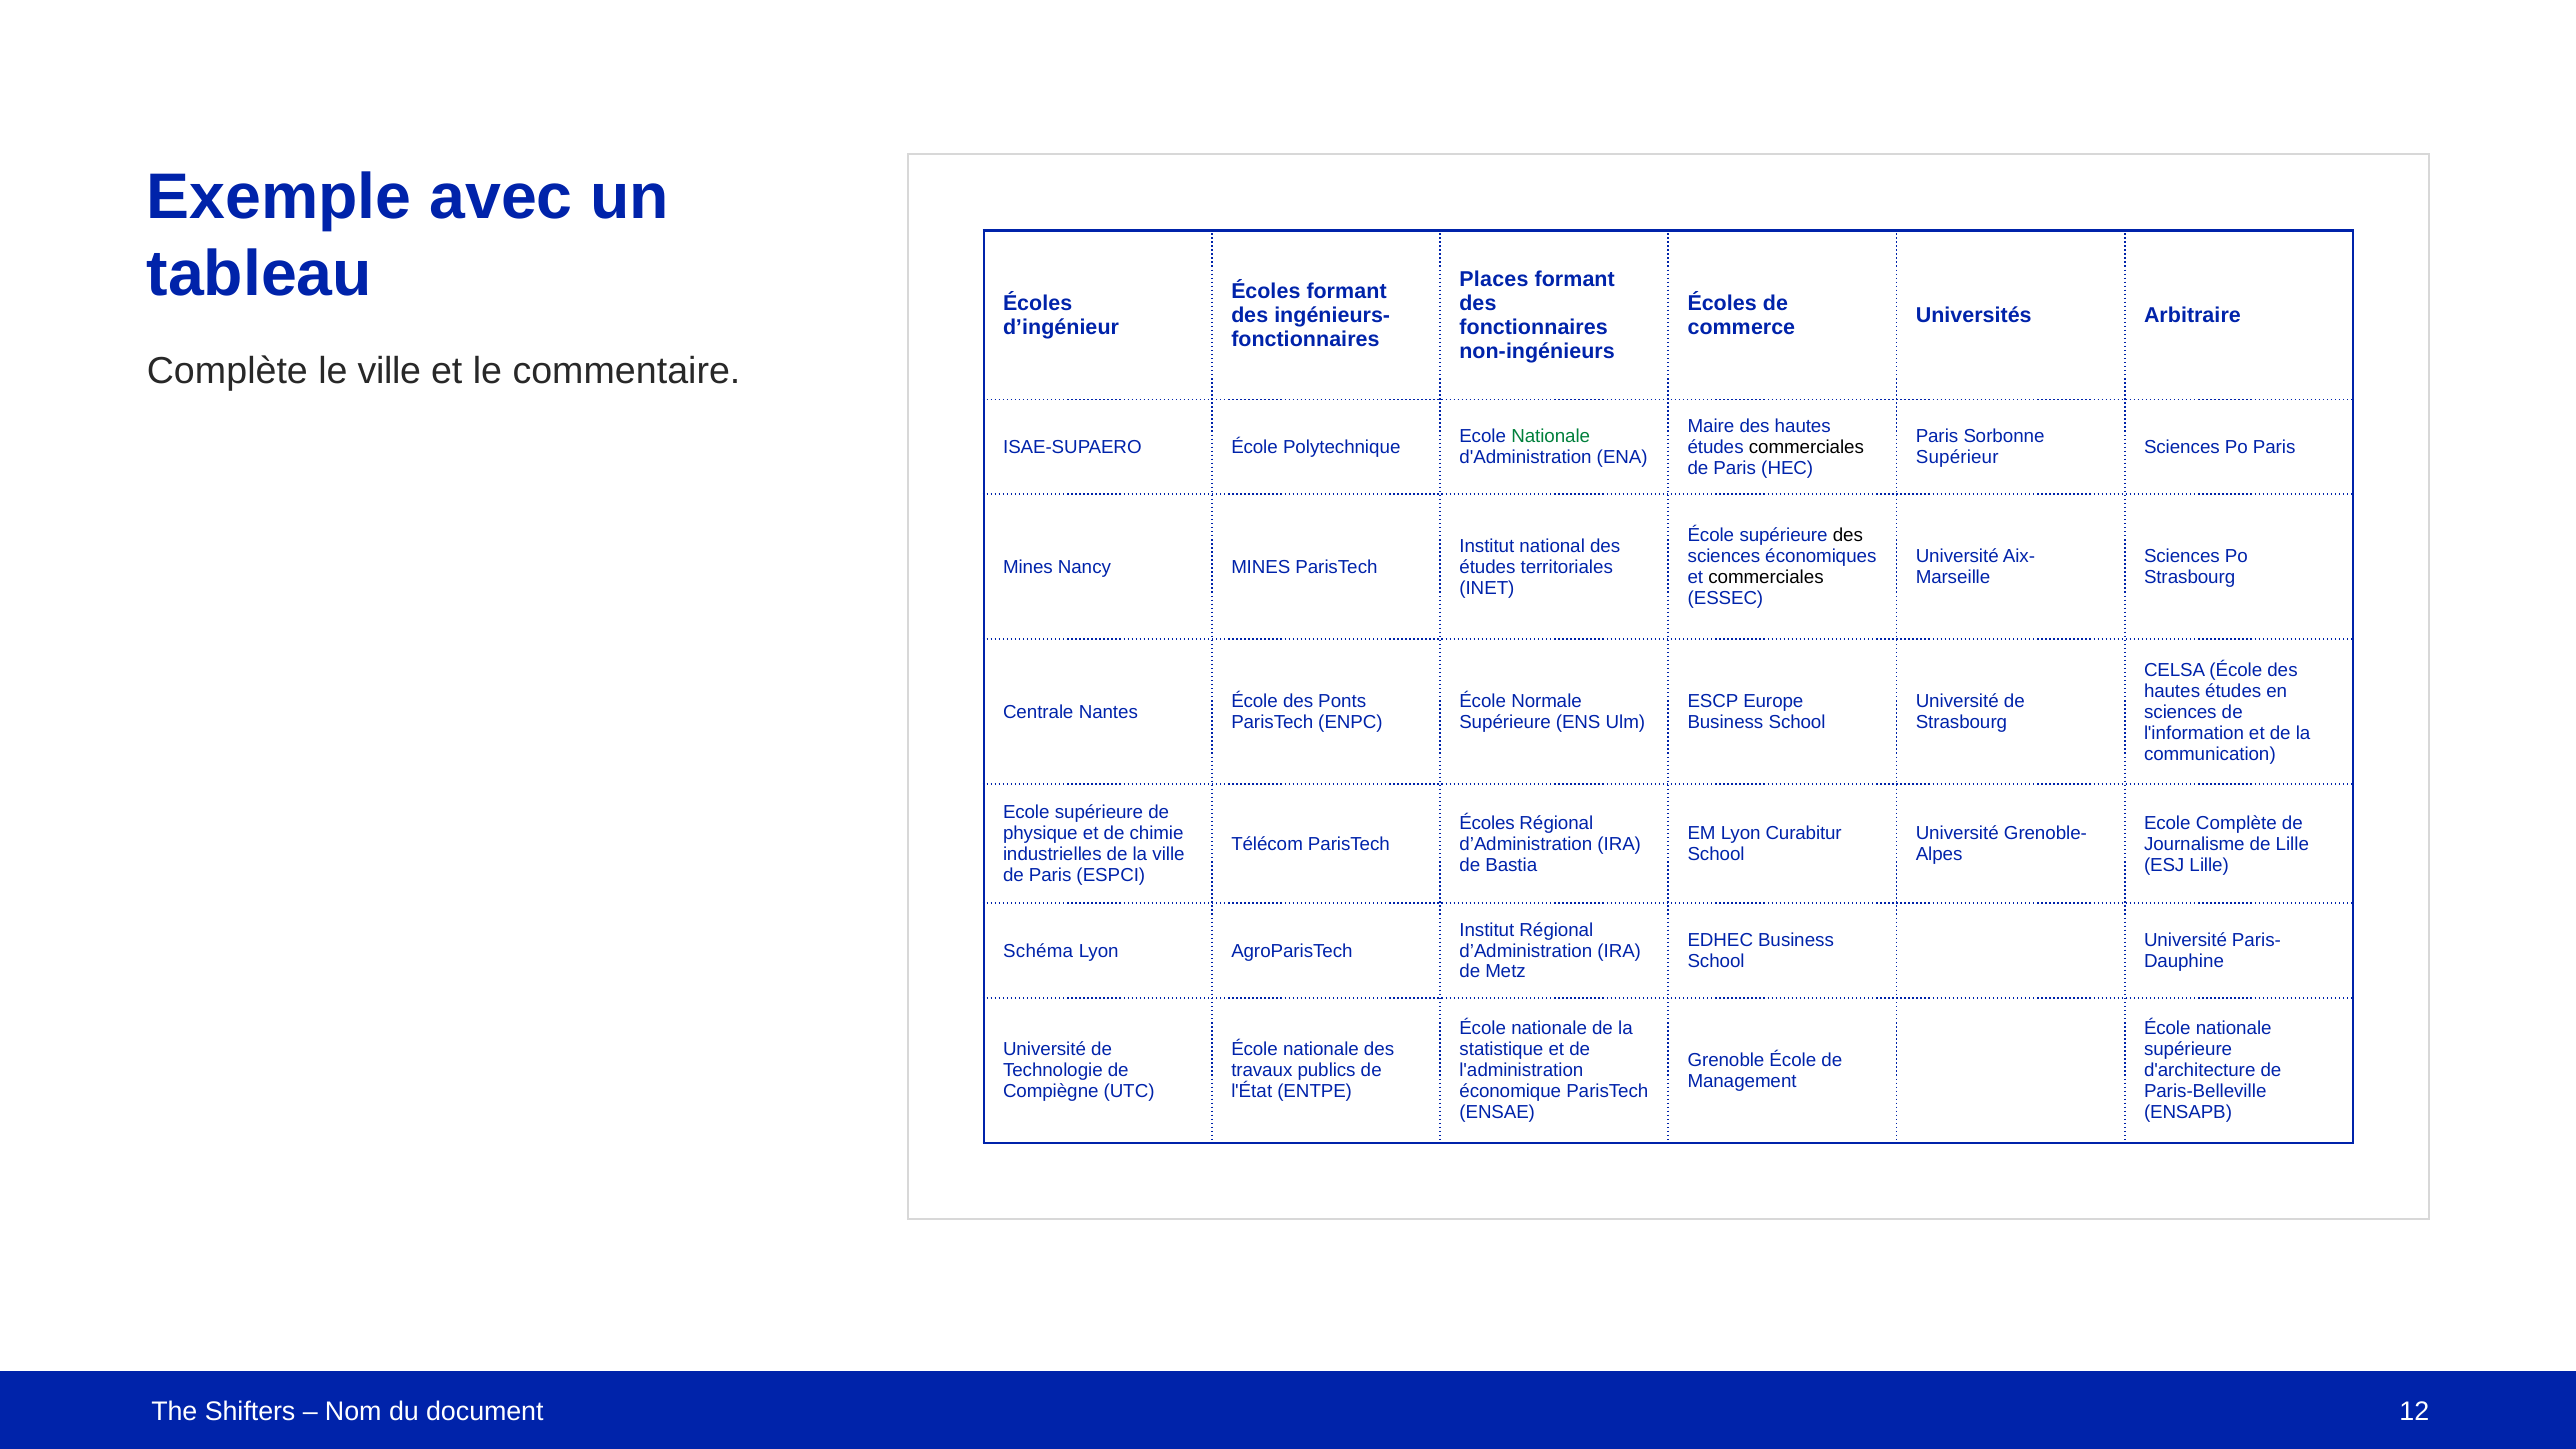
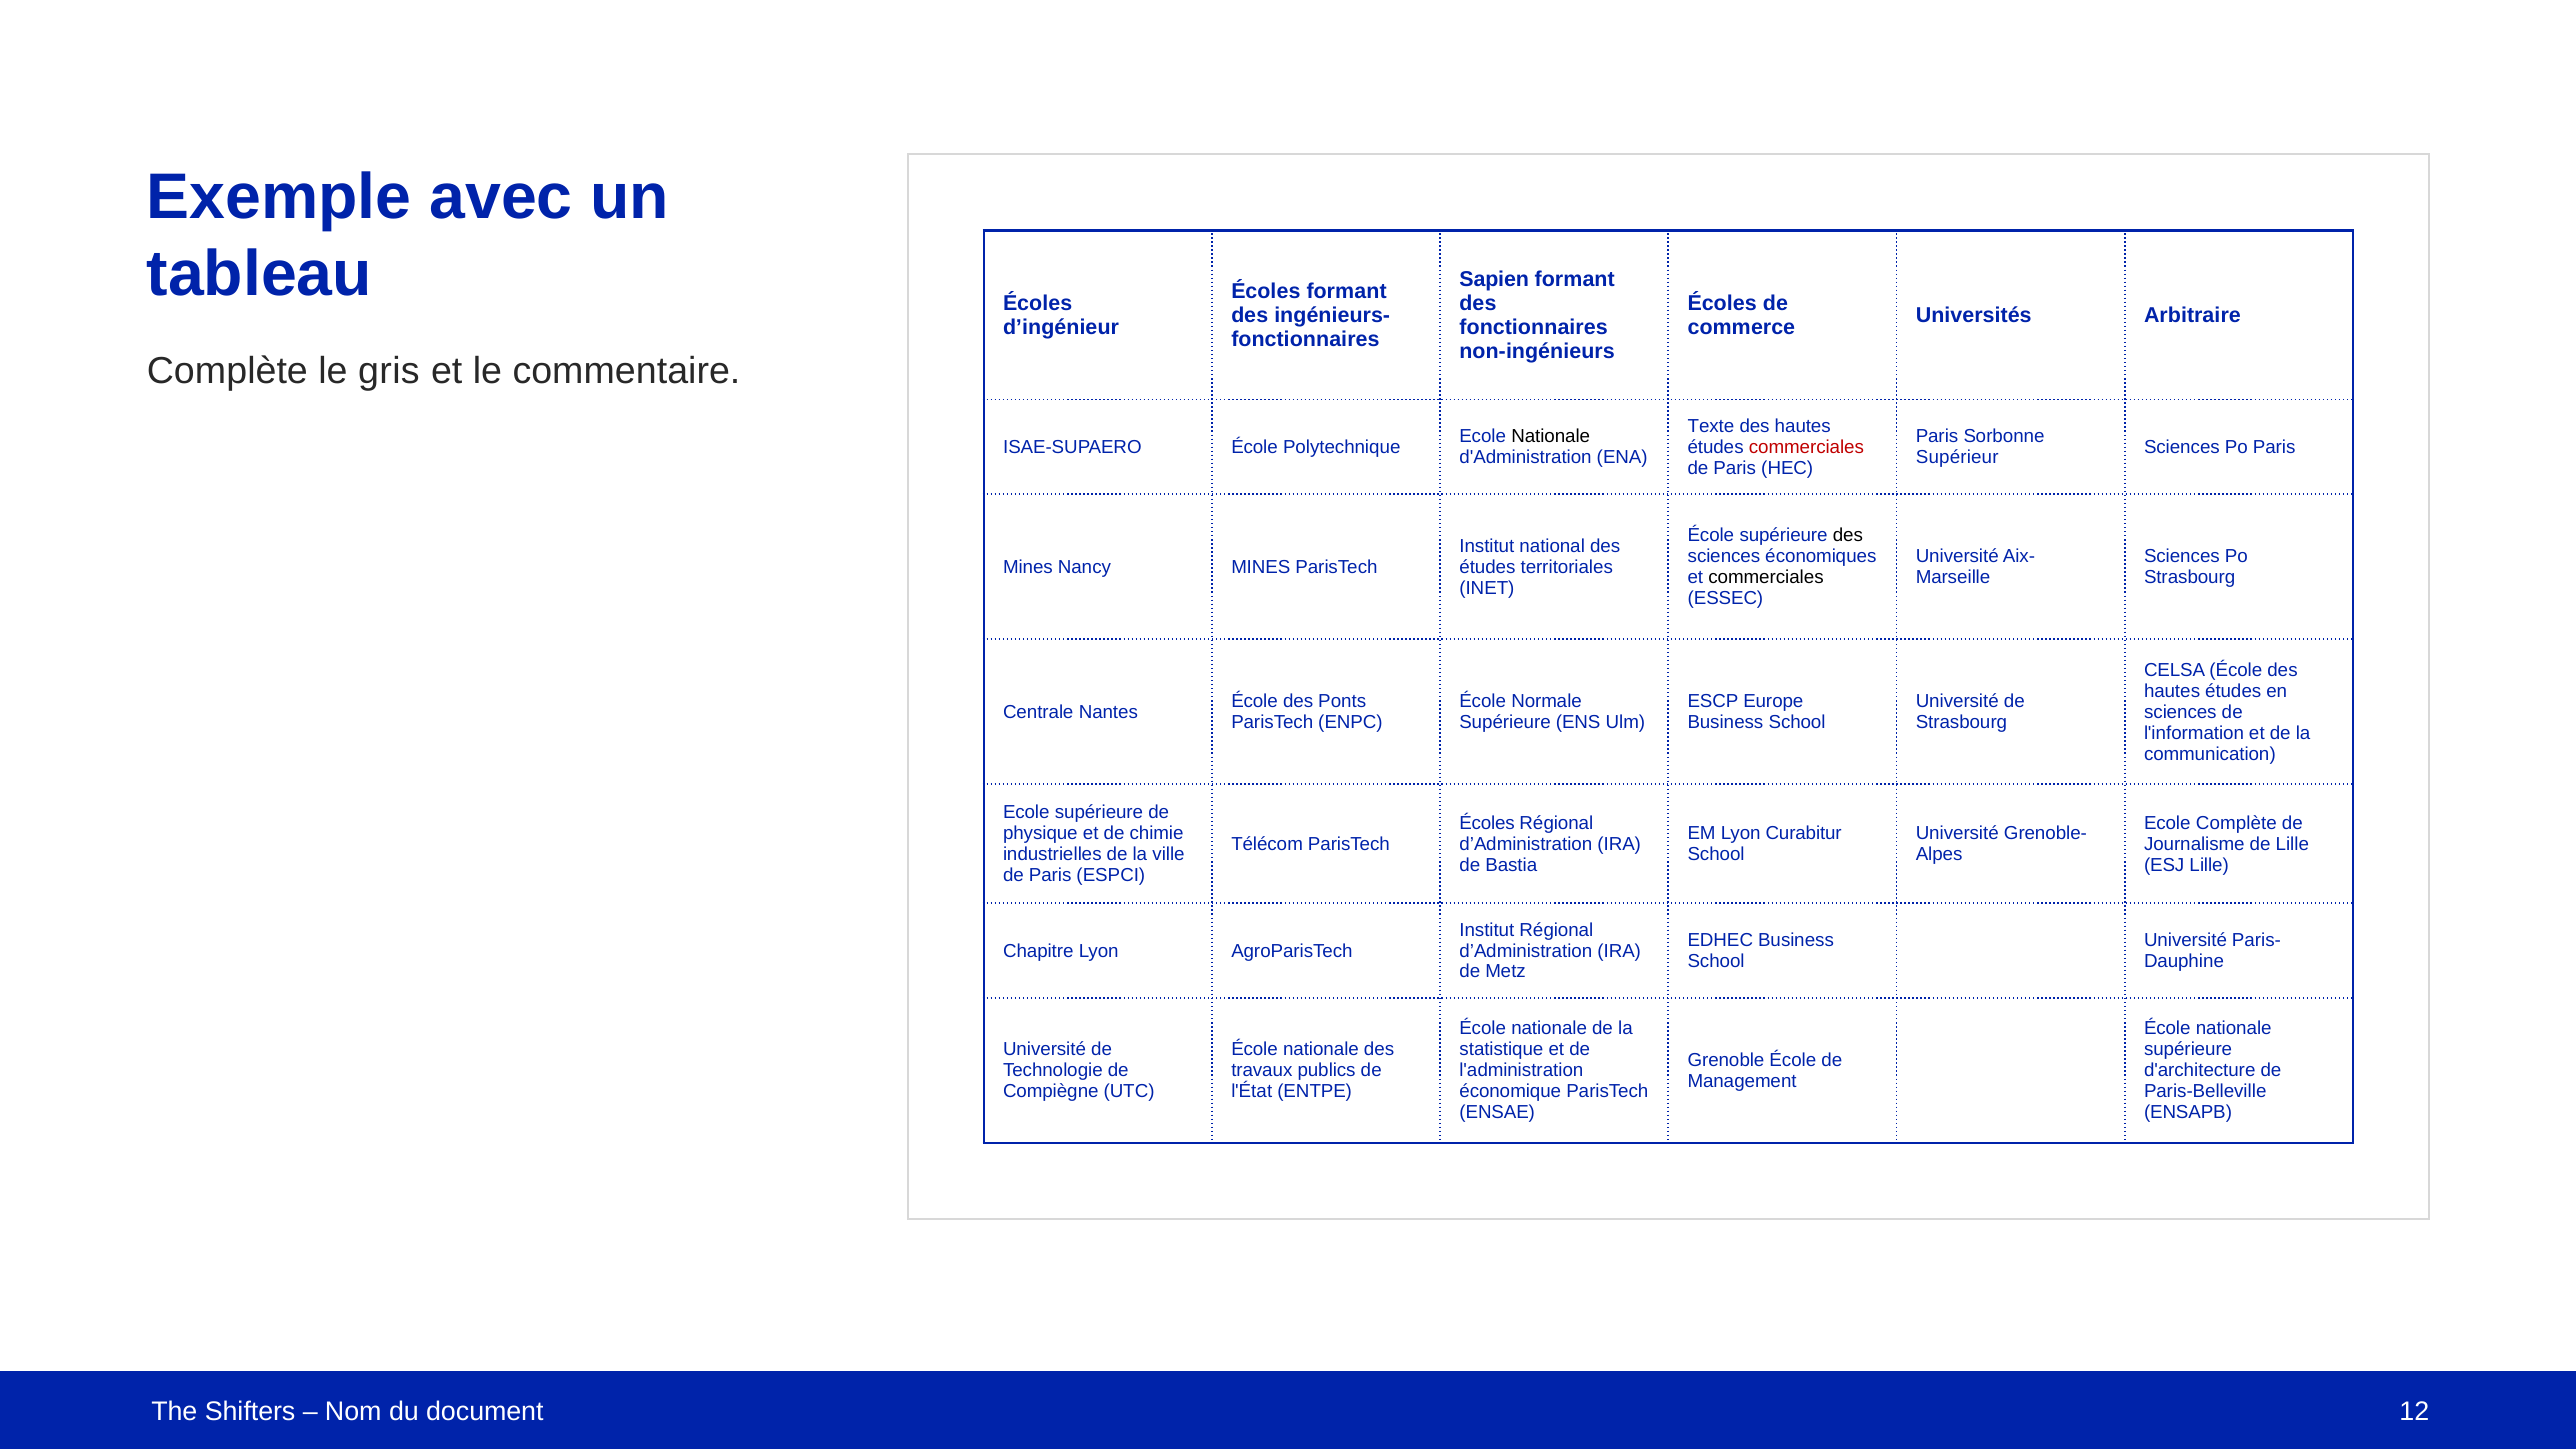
Places: Places -> Sapien
le ville: ville -> gris
Maire: Maire -> Texte
Nationale at (1551, 437) colour: green -> black
commerciales at (1806, 447) colour: black -> red
Schéma: Schéma -> Chapitre
